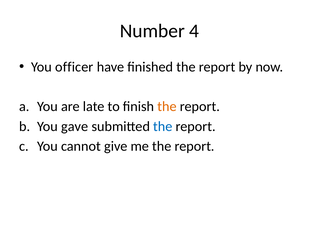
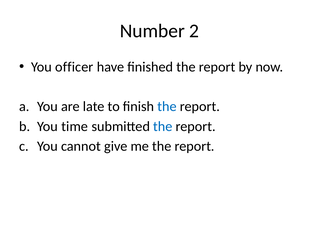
4: 4 -> 2
the at (167, 107) colour: orange -> blue
gave: gave -> time
